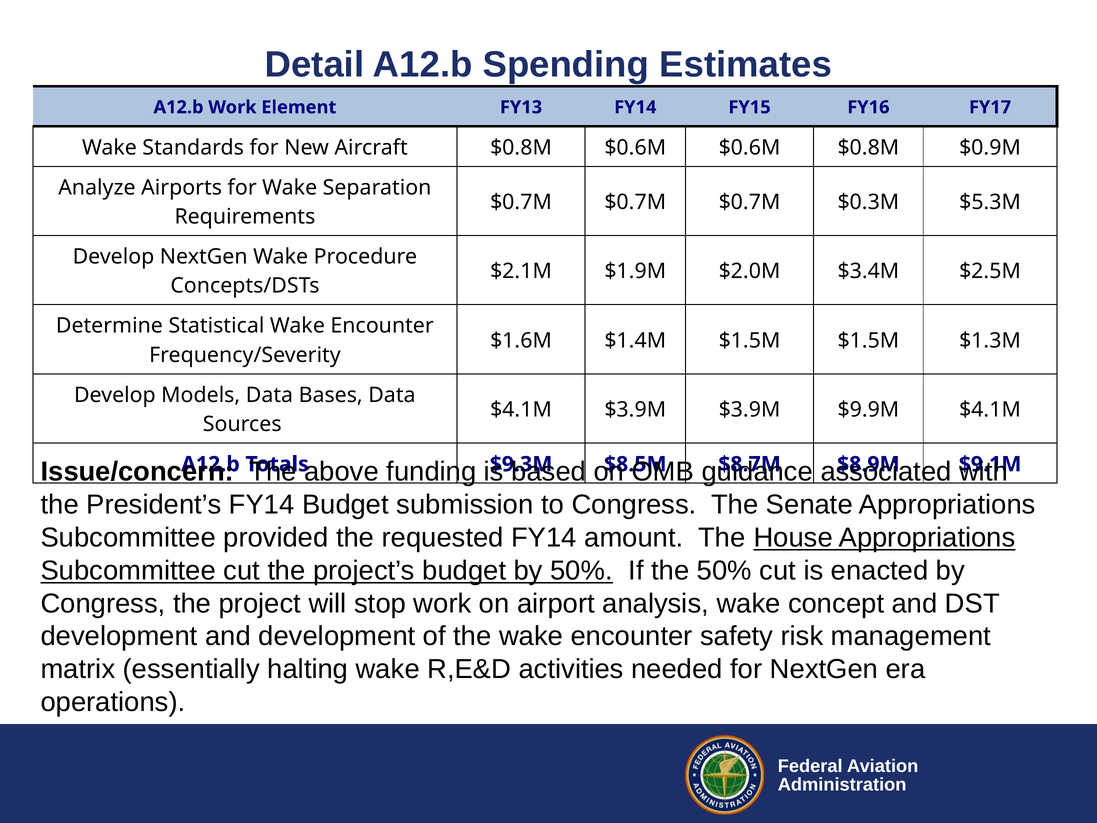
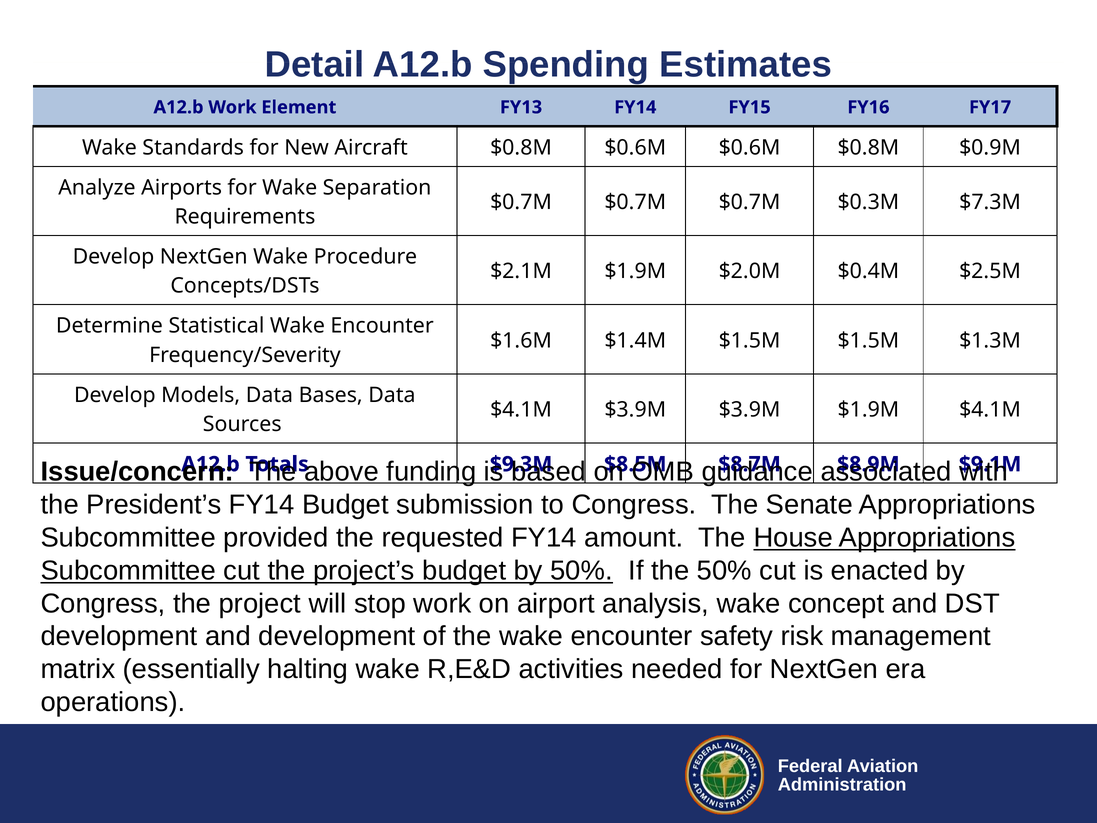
$5.3M: $5.3M -> $7.3M
$3.4M: $3.4M -> $0.4M
$3.9M $9.9M: $9.9M -> $1.9M
